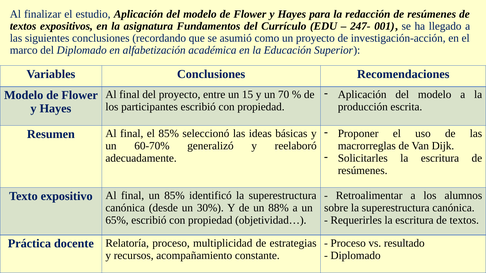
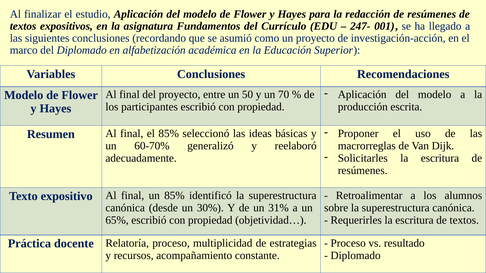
15: 15 -> 50
88%: 88% -> 31%
